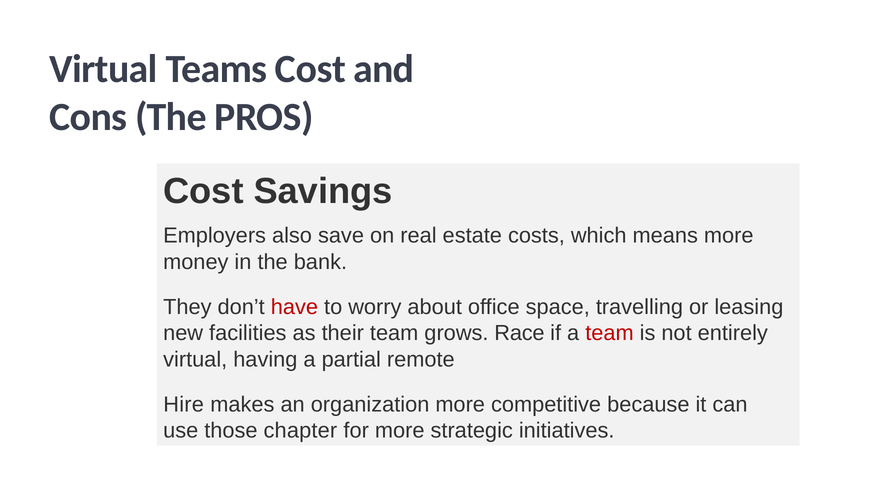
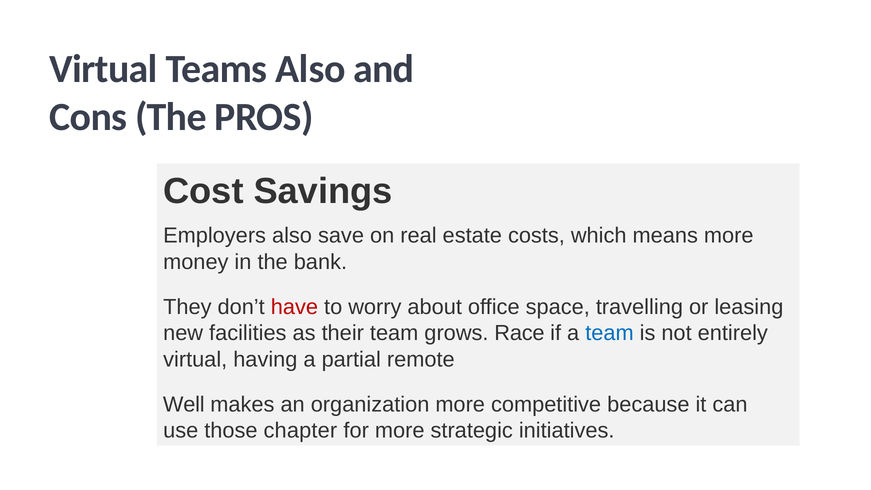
Teams Cost: Cost -> Also
team at (609, 333) colour: red -> blue
Hire: Hire -> Well
